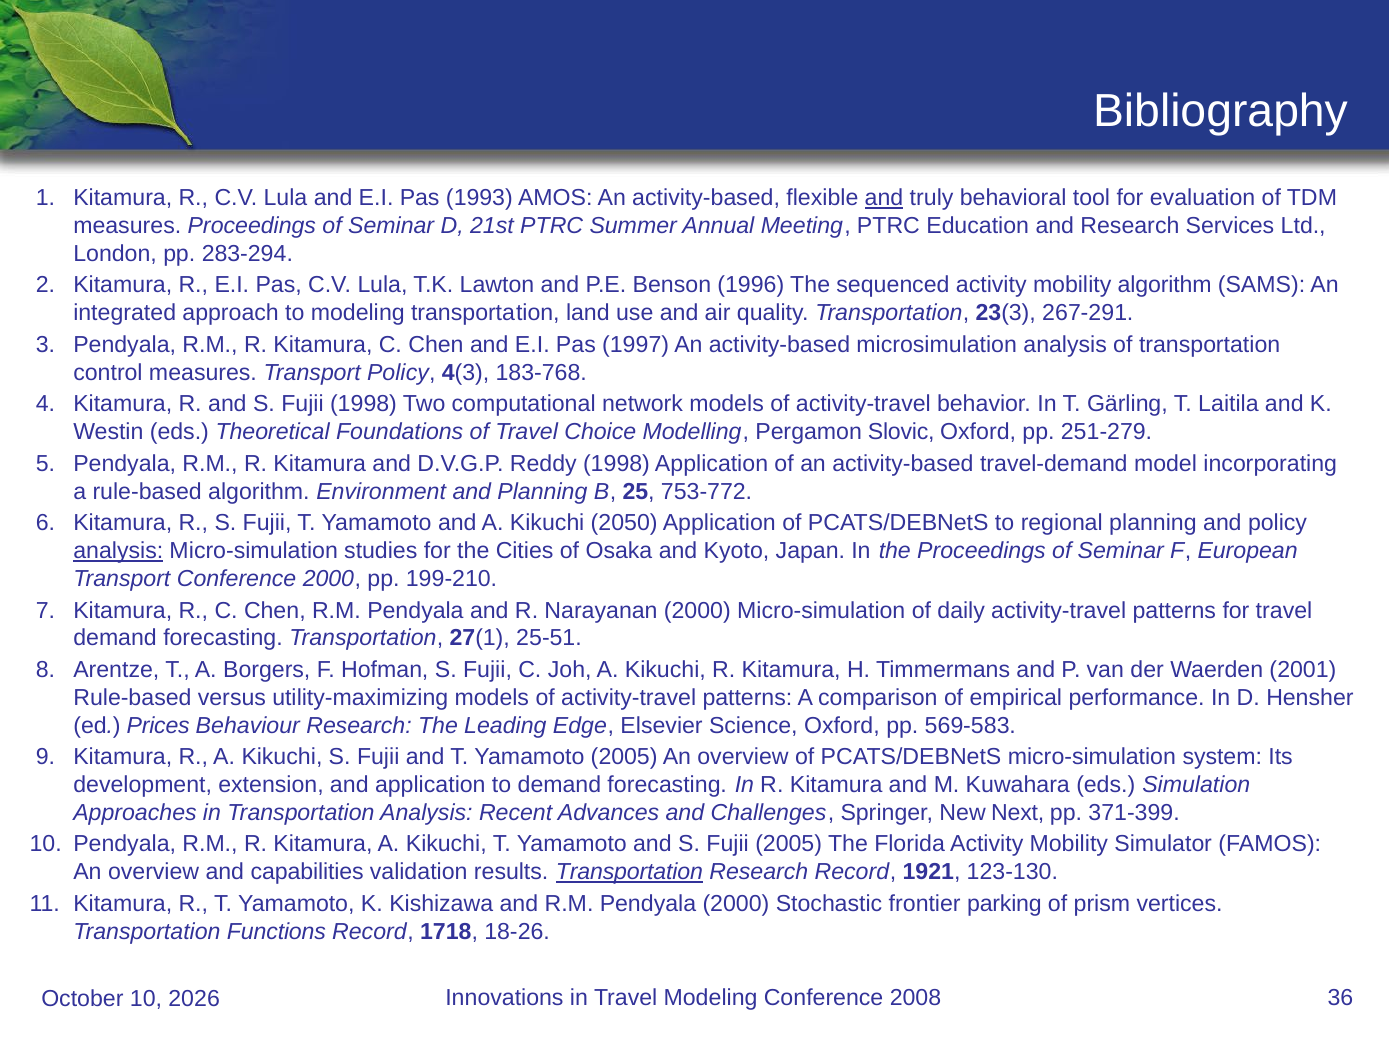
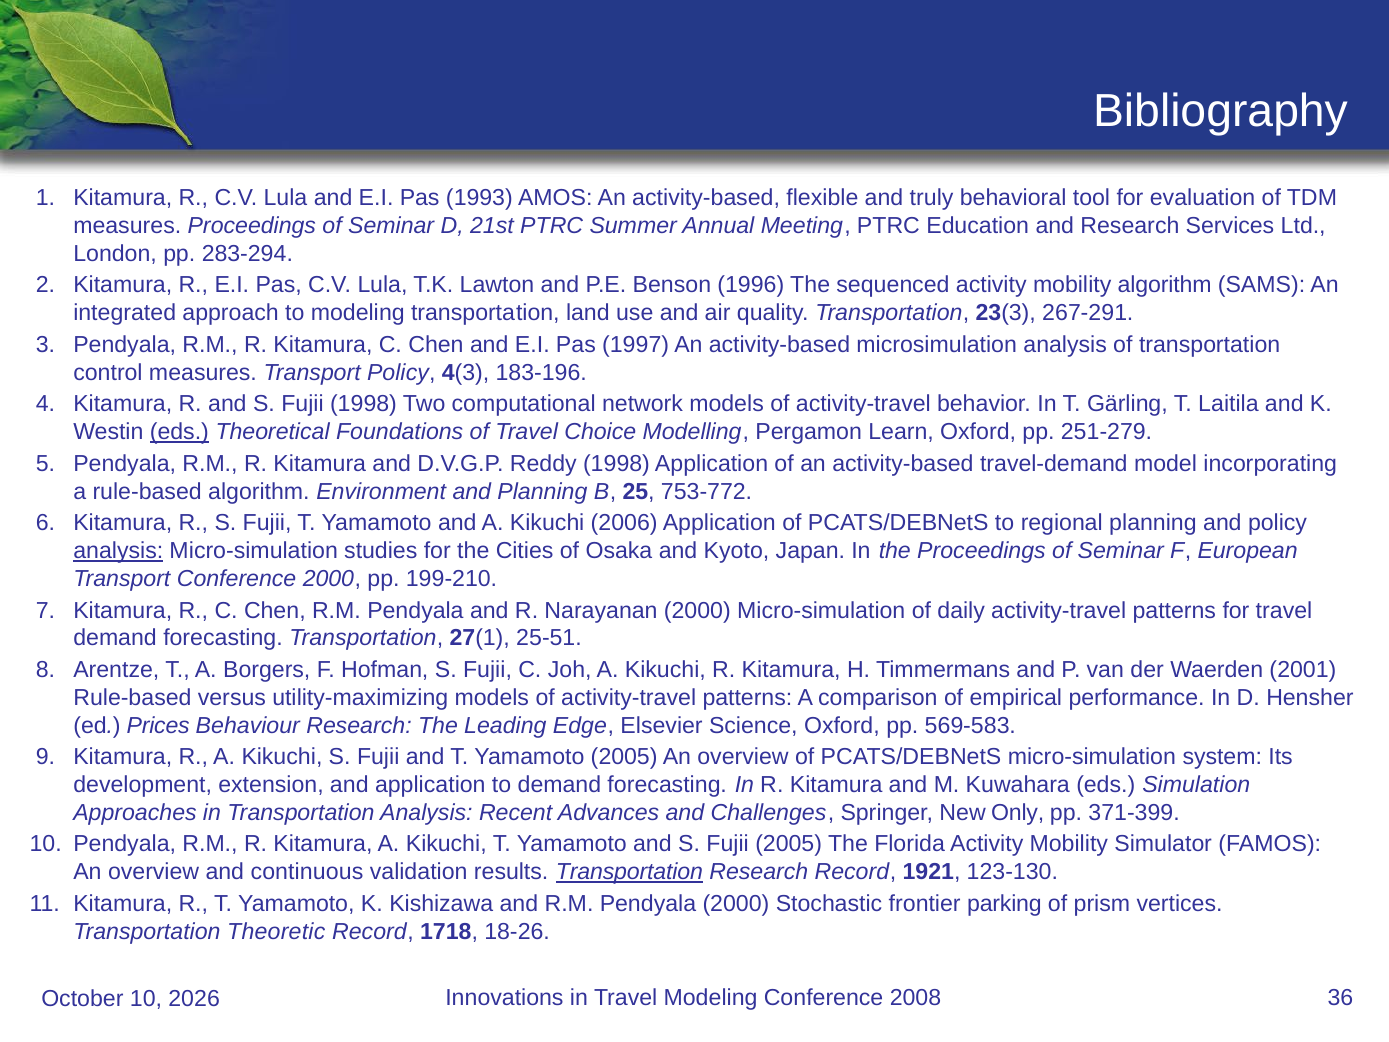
and at (884, 198) underline: present -> none
183-768: 183-768 -> 183-196
eds at (179, 432) underline: none -> present
Slovic: Slovic -> Learn
2050: 2050 -> 2006
Next: Next -> Only
capabilities: capabilities -> continuous
Functions: Functions -> Theoretic
